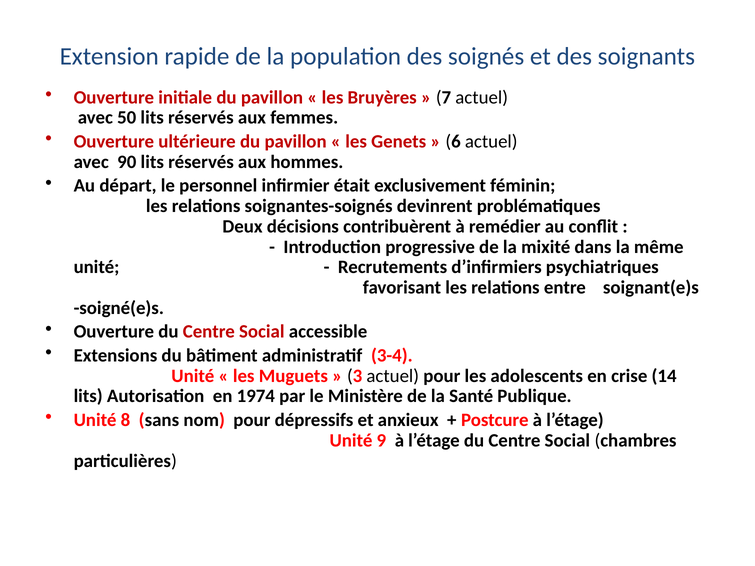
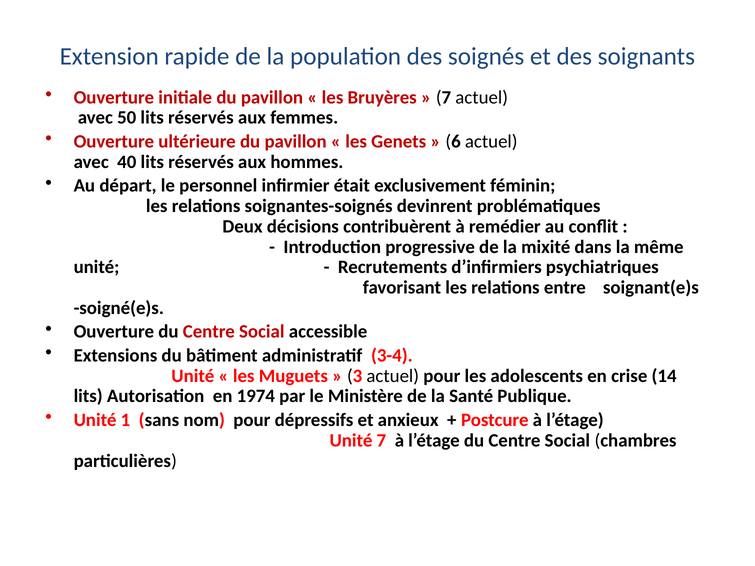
90: 90 -> 40
8: 8 -> 1
Unité 9: 9 -> 7
